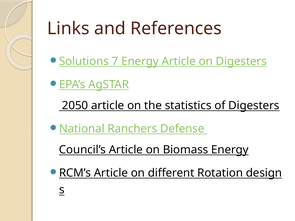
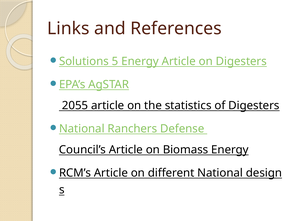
7: 7 -> 5
2050: 2050 -> 2055
different Rotation: Rotation -> National
